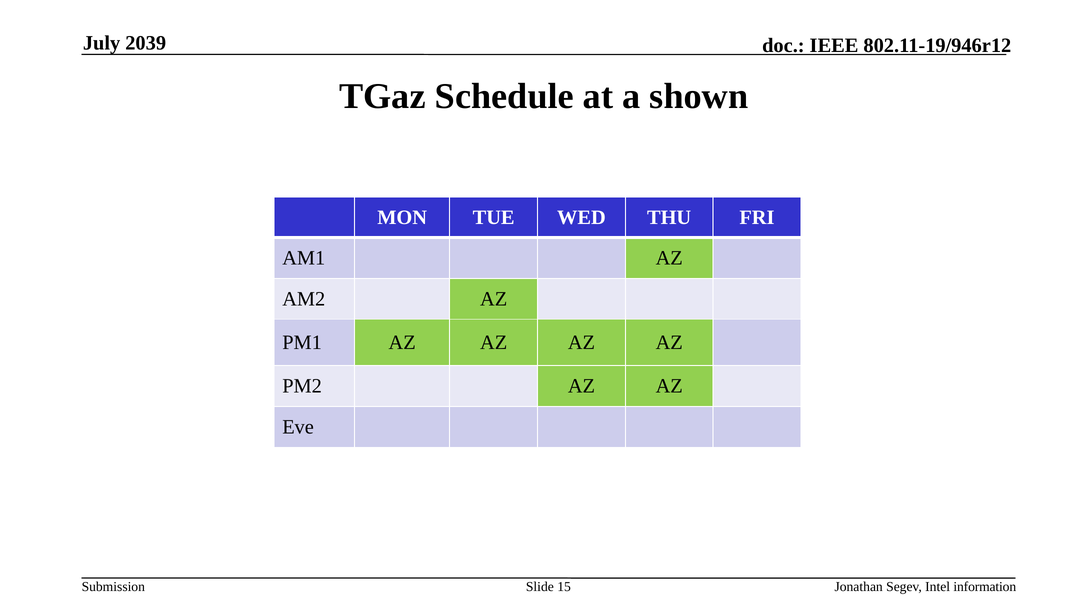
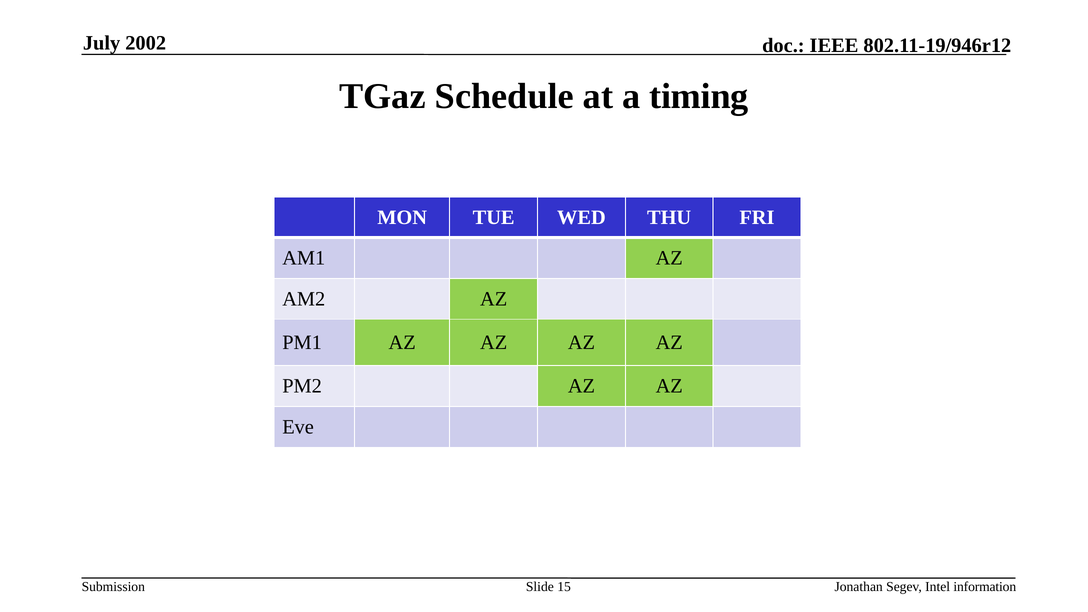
2039: 2039 -> 2002
shown: shown -> timing
